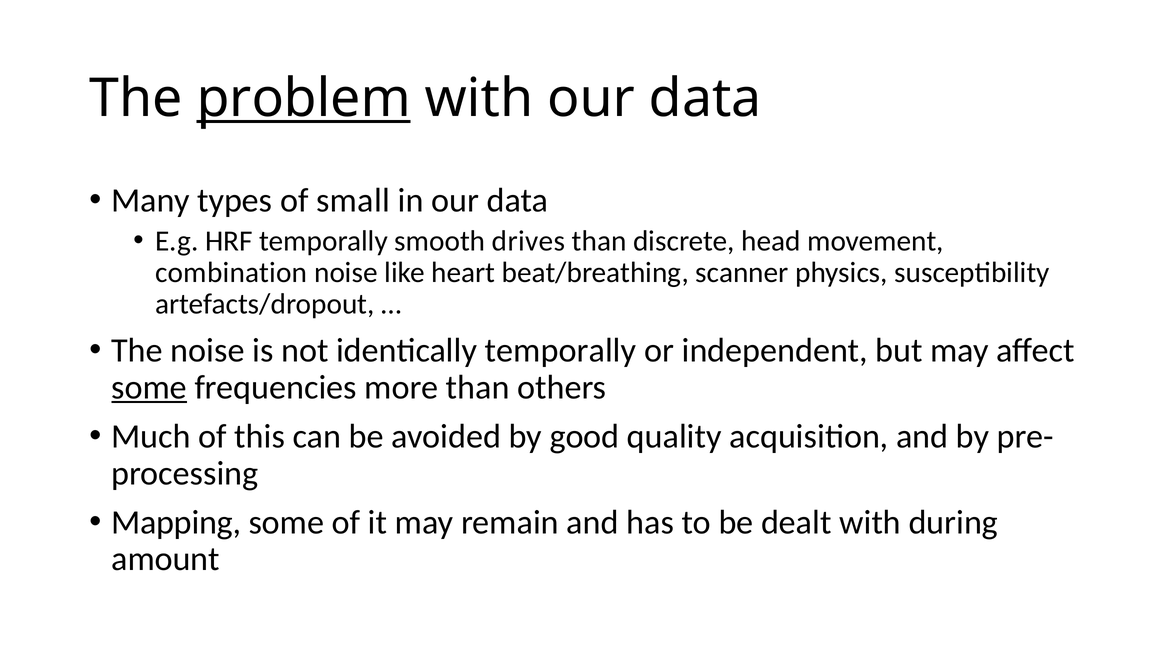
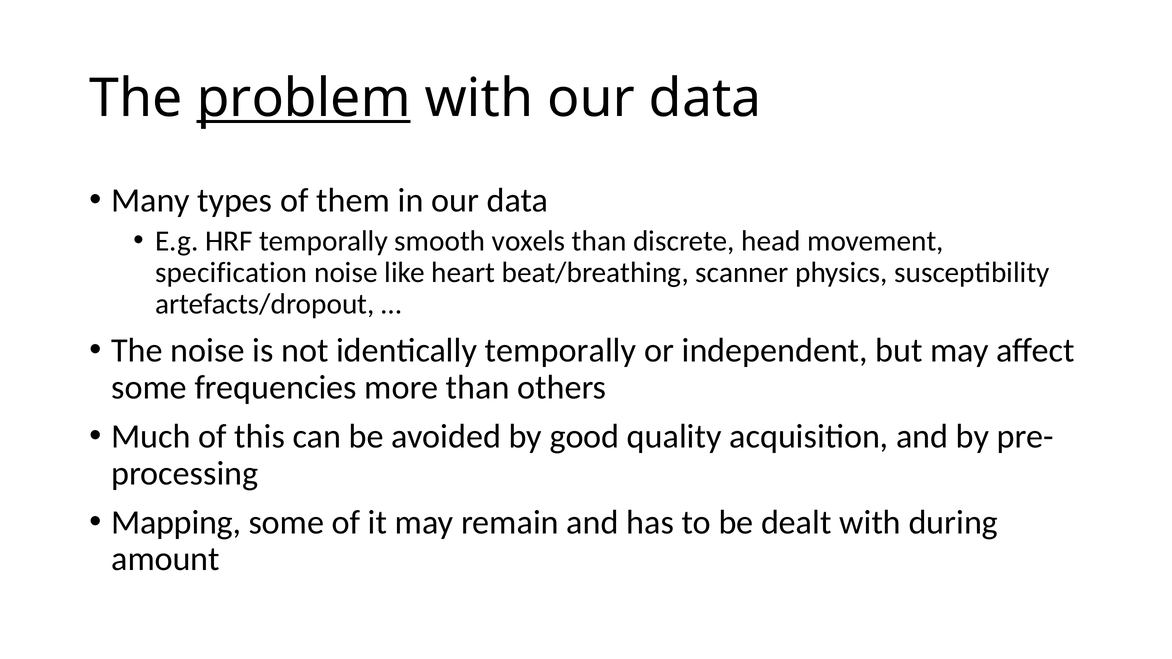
small: small -> them
drives: drives -> voxels
combination: combination -> specification
some at (149, 388) underline: present -> none
